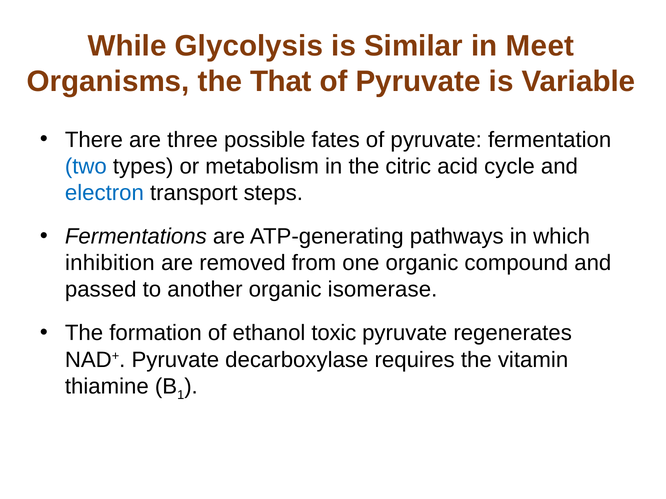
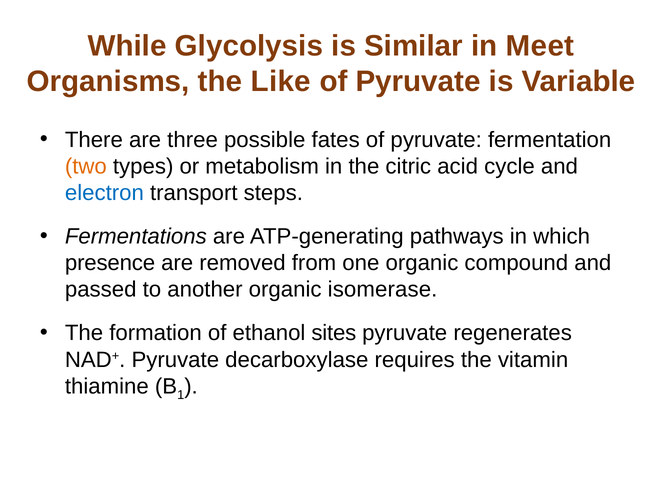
That: That -> Like
two colour: blue -> orange
inhibition: inhibition -> presence
toxic: toxic -> sites
